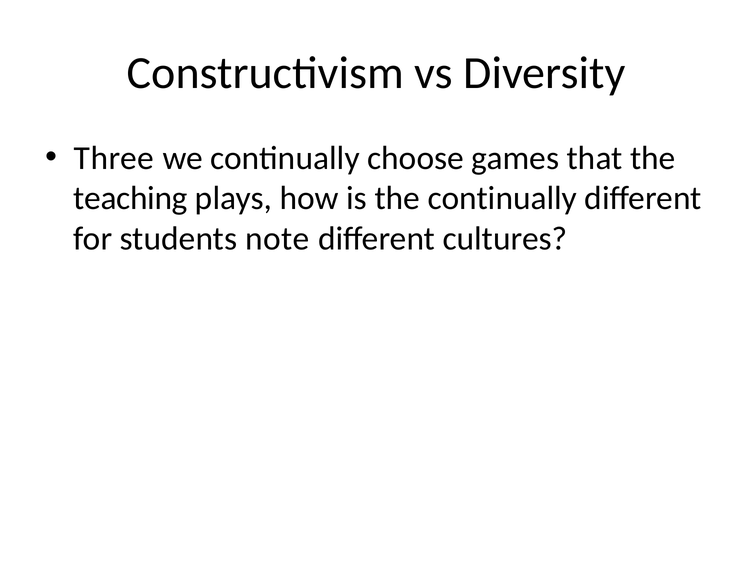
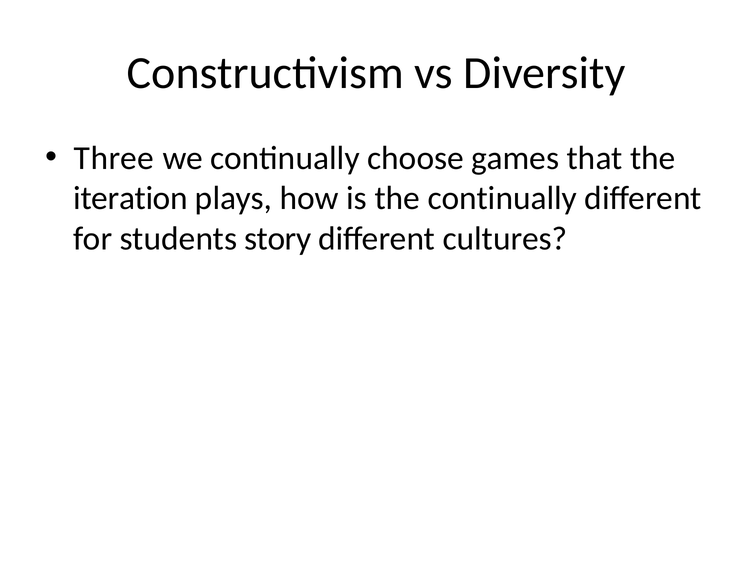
teaching: teaching -> iteration
note: note -> story
